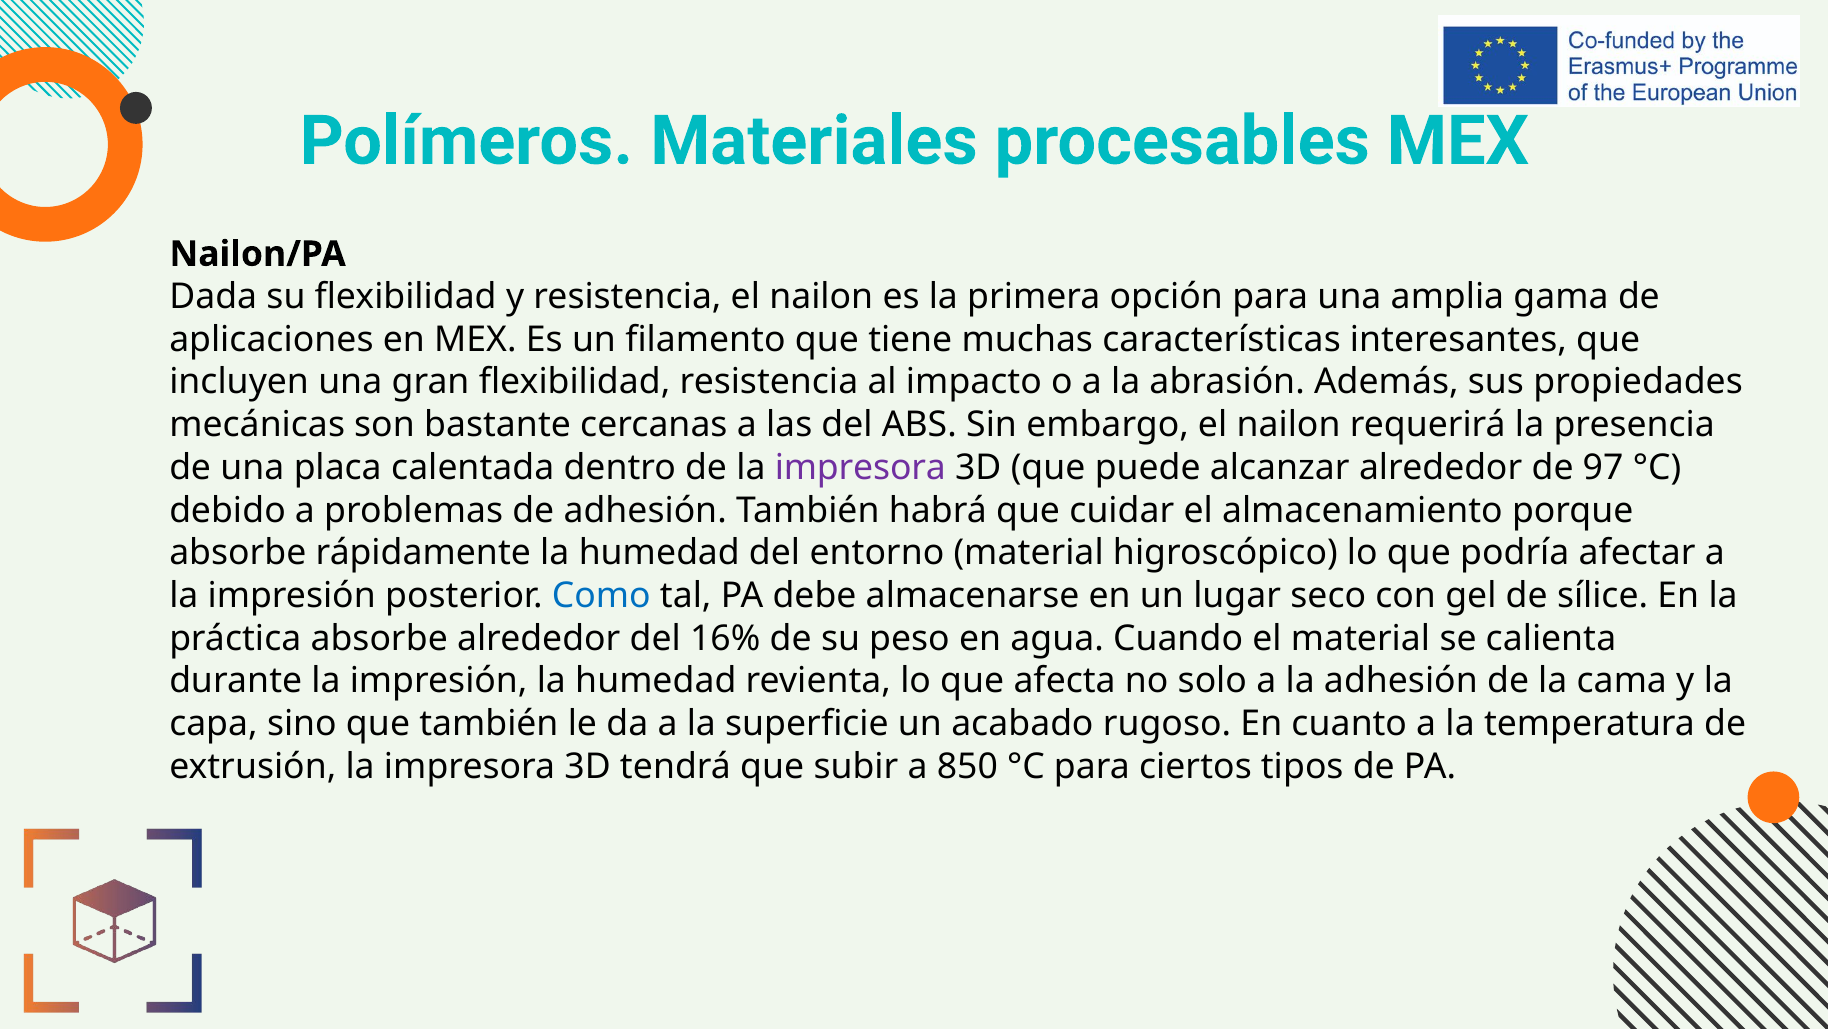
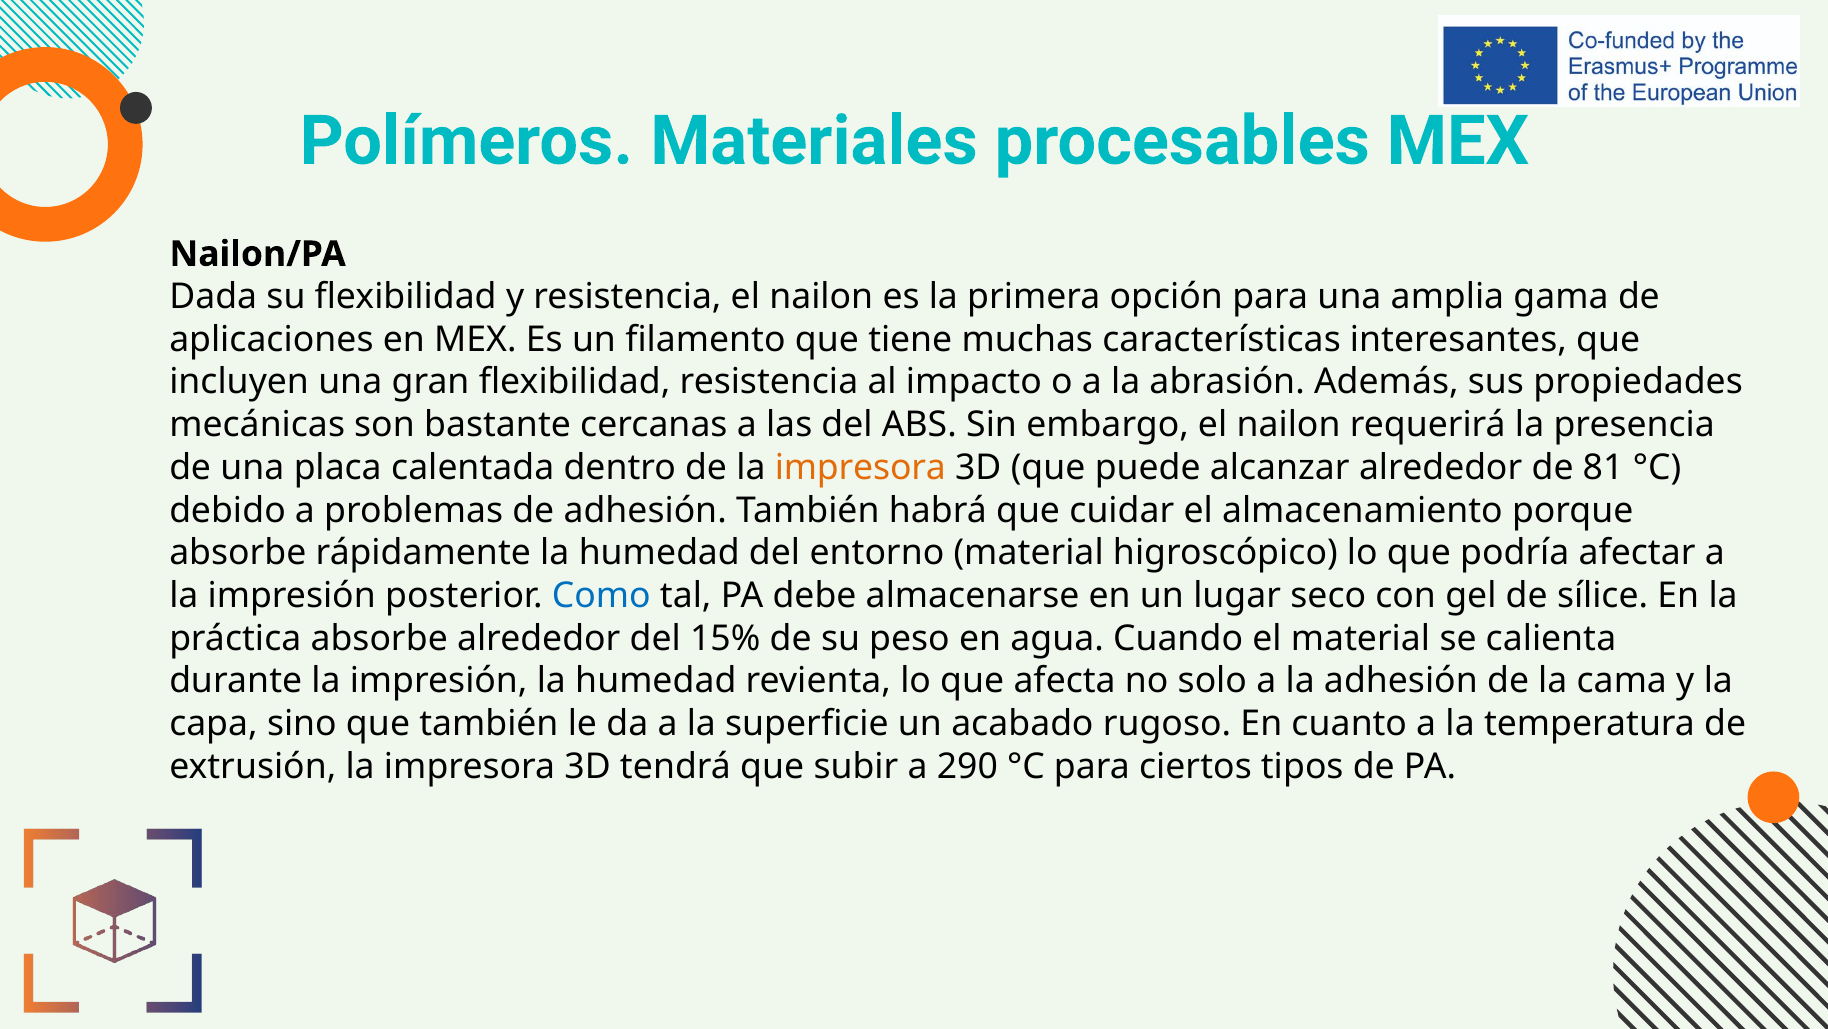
impresora at (860, 467) colour: purple -> orange
97: 97 -> 81
16%: 16% -> 15%
850: 850 -> 290
